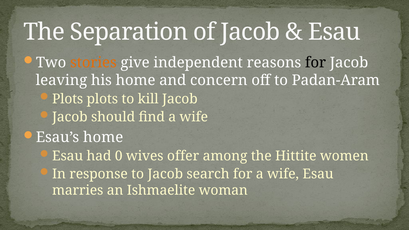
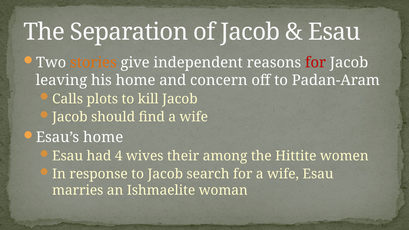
for at (316, 63) colour: black -> red
Plots at (68, 99): Plots -> Calls
0: 0 -> 4
offer: offer -> their
